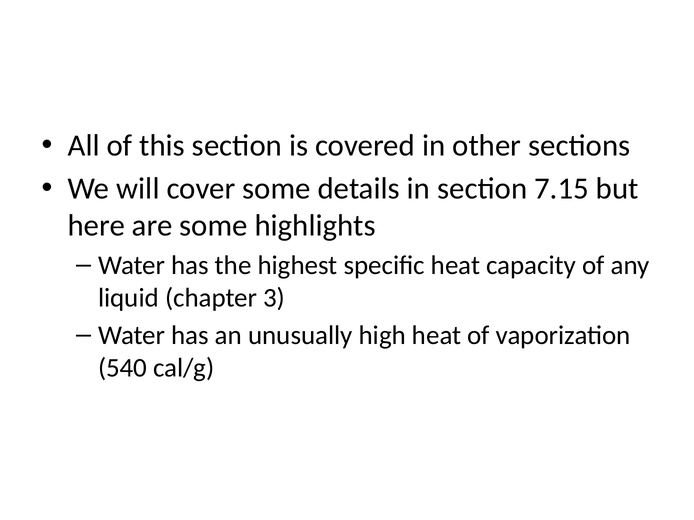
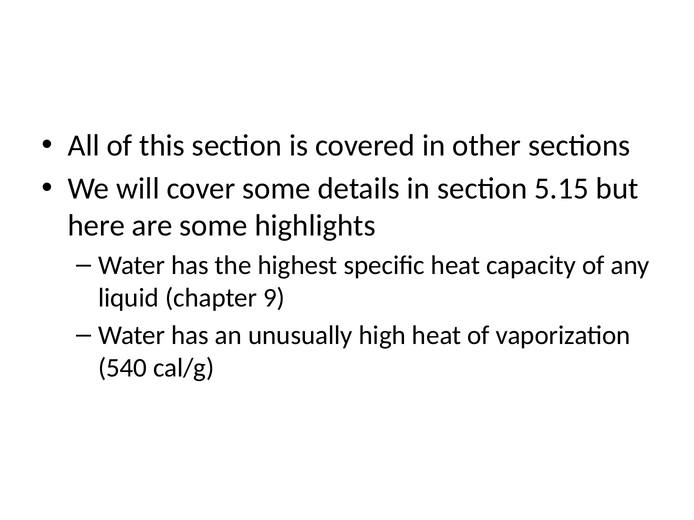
7.15: 7.15 -> 5.15
3: 3 -> 9
